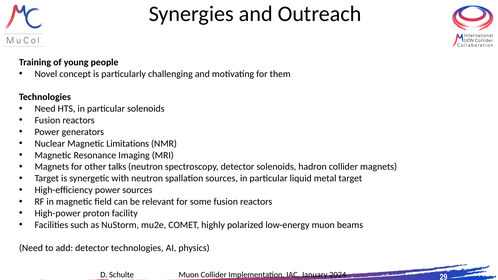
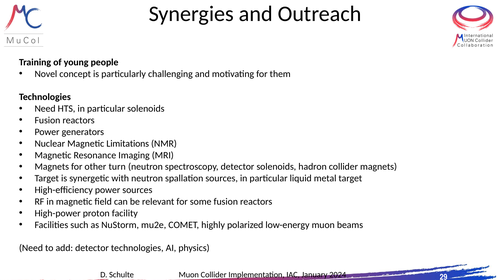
talks: talks -> turn
